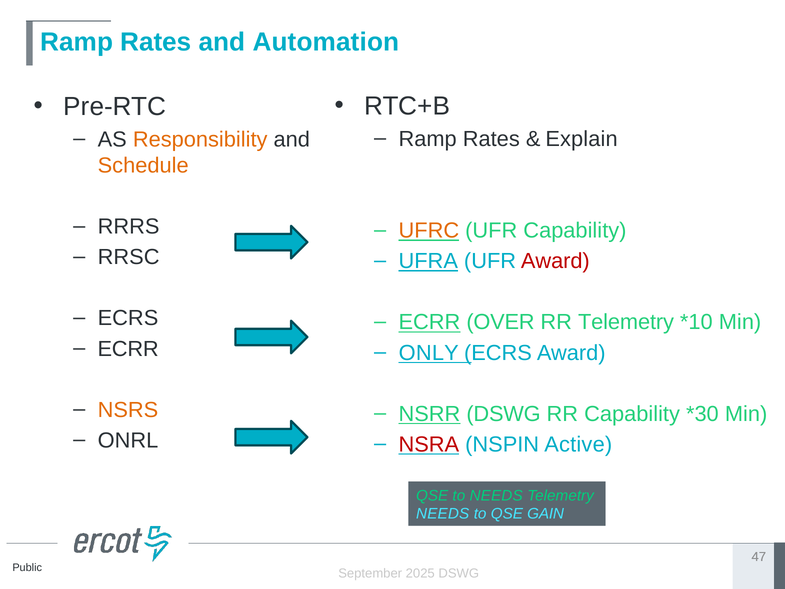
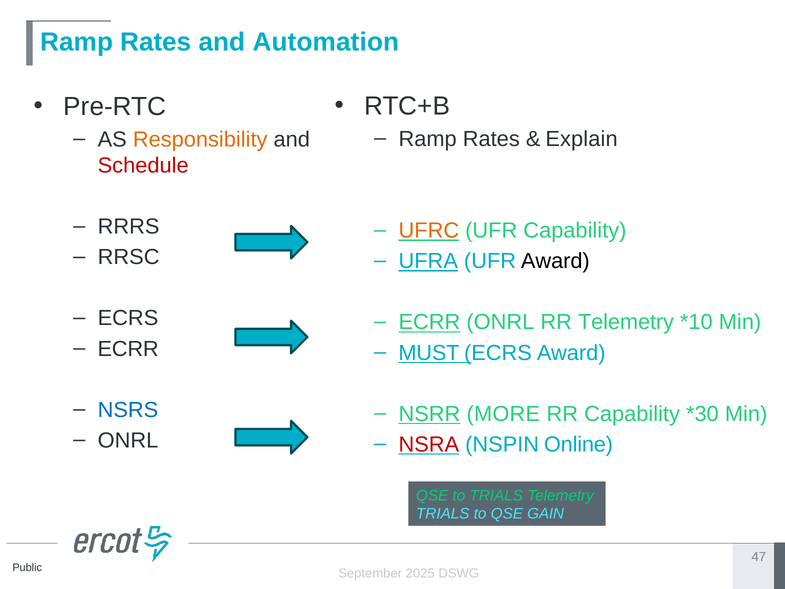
Schedule colour: orange -> red
Award at (555, 261) colour: red -> black
ECRR OVER: OVER -> ONRL
ONLY: ONLY -> MUST
NSRS colour: orange -> blue
NSRR DSWG: DSWG -> MORE
Active: Active -> Online
to NEEDS: NEEDS -> TRIALS
NEEDS at (443, 514): NEEDS -> TRIALS
